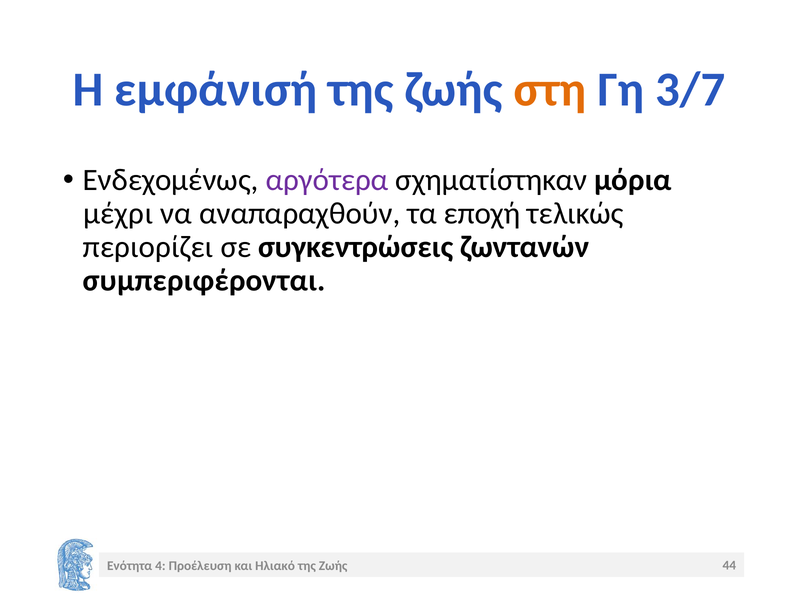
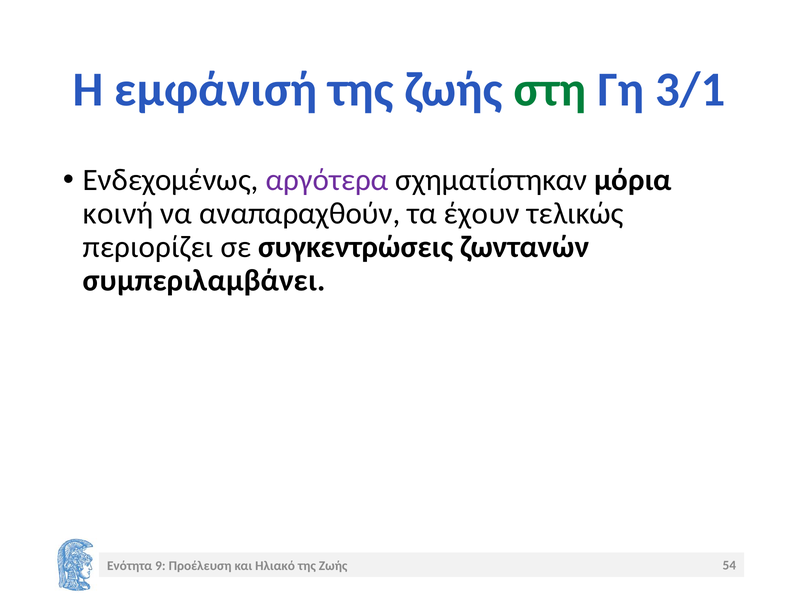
στη colour: orange -> green
3/7: 3/7 -> 3/1
μέχρι: μέχρι -> κοινή
εποχή: εποχή -> έχουν
συμπεριφέρονται: συμπεριφέρονται -> συμπεριλαμβάνει
4: 4 -> 9
44: 44 -> 54
